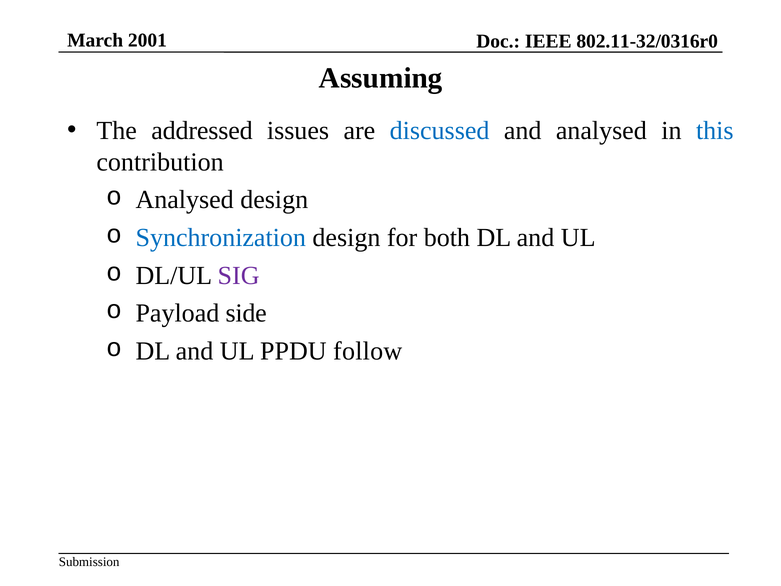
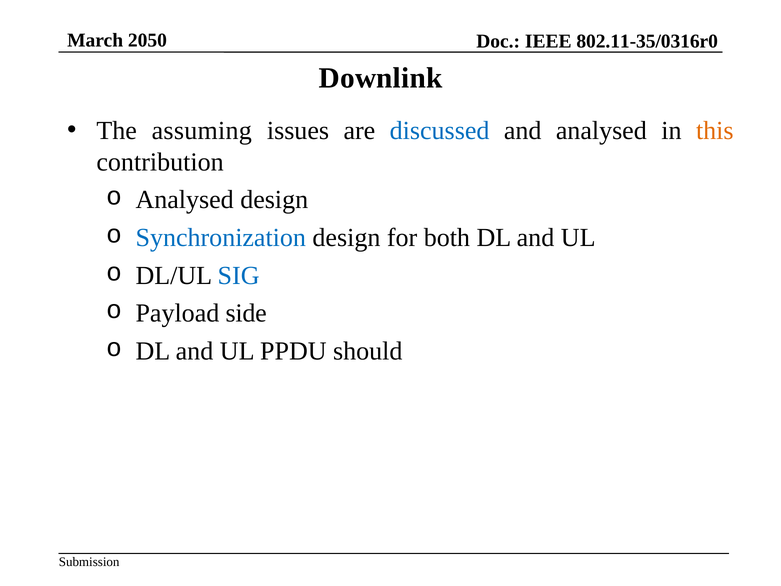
2001: 2001 -> 2050
802.11-32/0316r0: 802.11-32/0316r0 -> 802.11-35/0316r0
Assuming: Assuming -> Downlink
addressed: addressed -> assuming
this colour: blue -> orange
SIG colour: purple -> blue
follow: follow -> should
